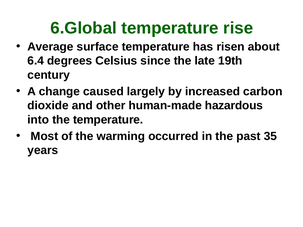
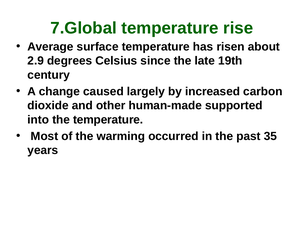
6.Global: 6.Global -> 7.Global
6.4: 6.4 -> 2.9
hazardous: hazardous -> supported
